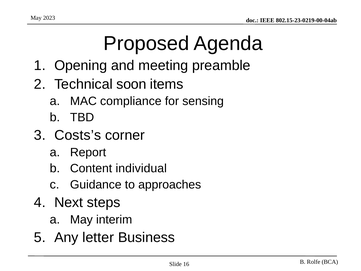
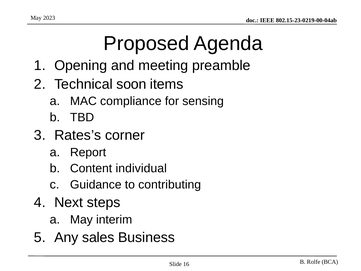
Costs’s: Costs’s -> Rates’s
approaches: approaches -> contributing
letter: letter -> sales
